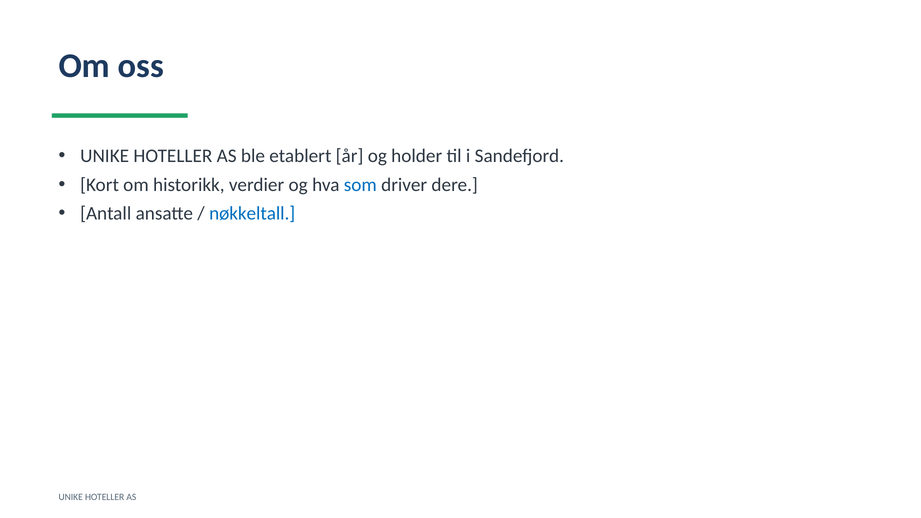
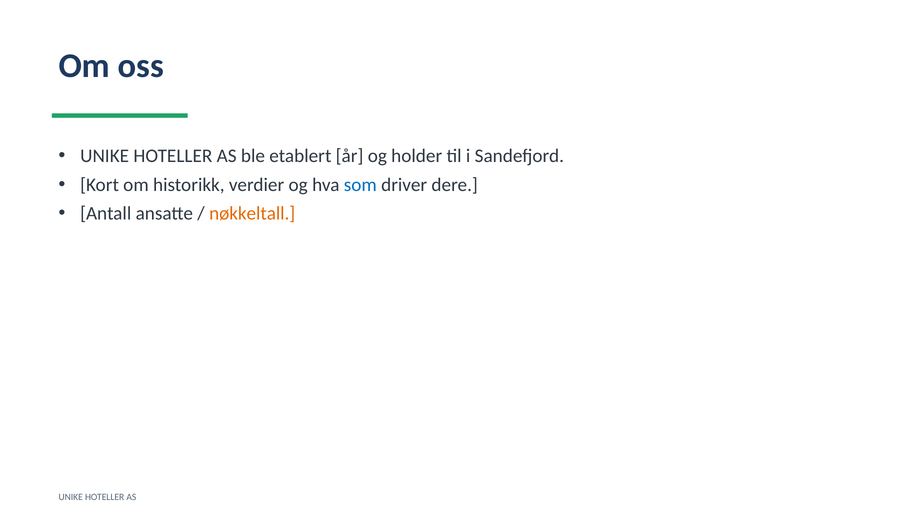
nøkkeltall colour: blue -> orange
